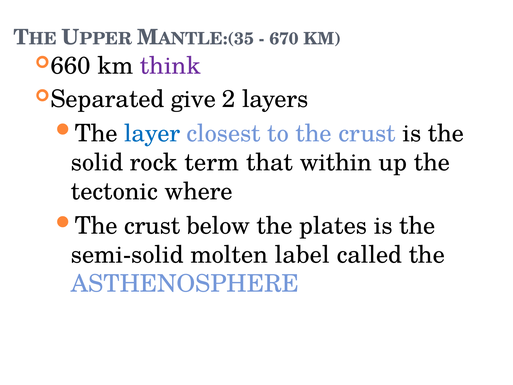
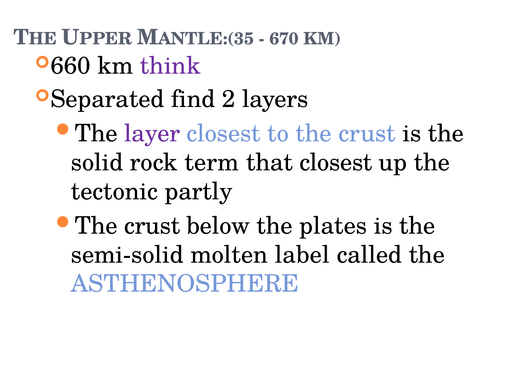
give: give -> find
layer colour: blue -> purple
that within: within -> closest
where: where -> partly
